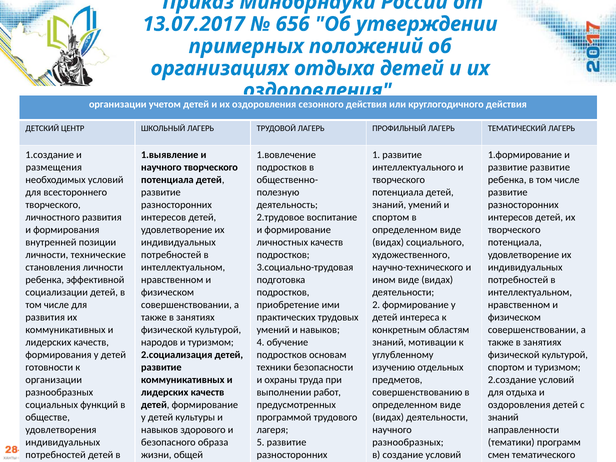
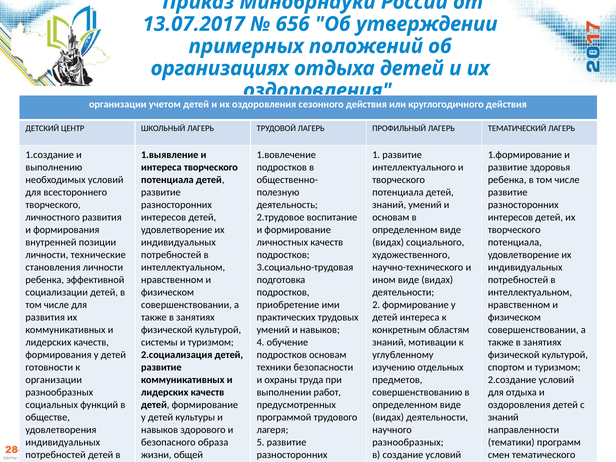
размещения at (54, 167): размещения -> выполнению
научного at (161, 167): научного -> интереса
развитие развитие: развитие -> здоровья
спортом at (391, 217): спортом -> основам
народов: народов -> системы
